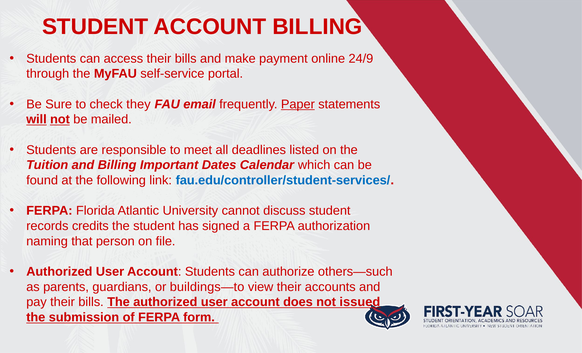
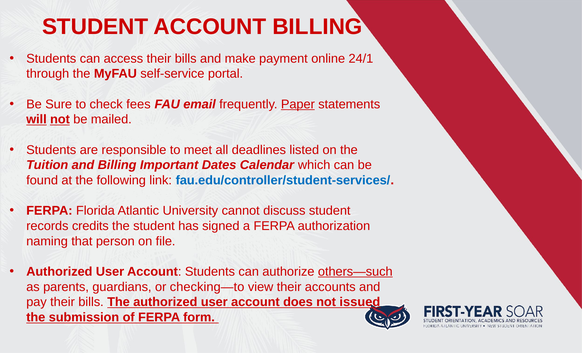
24/9: 24/9 -> 24/1
they: they -> fees
others—such underline: none -> present
buildings—to: buildings—to -> checking—to
